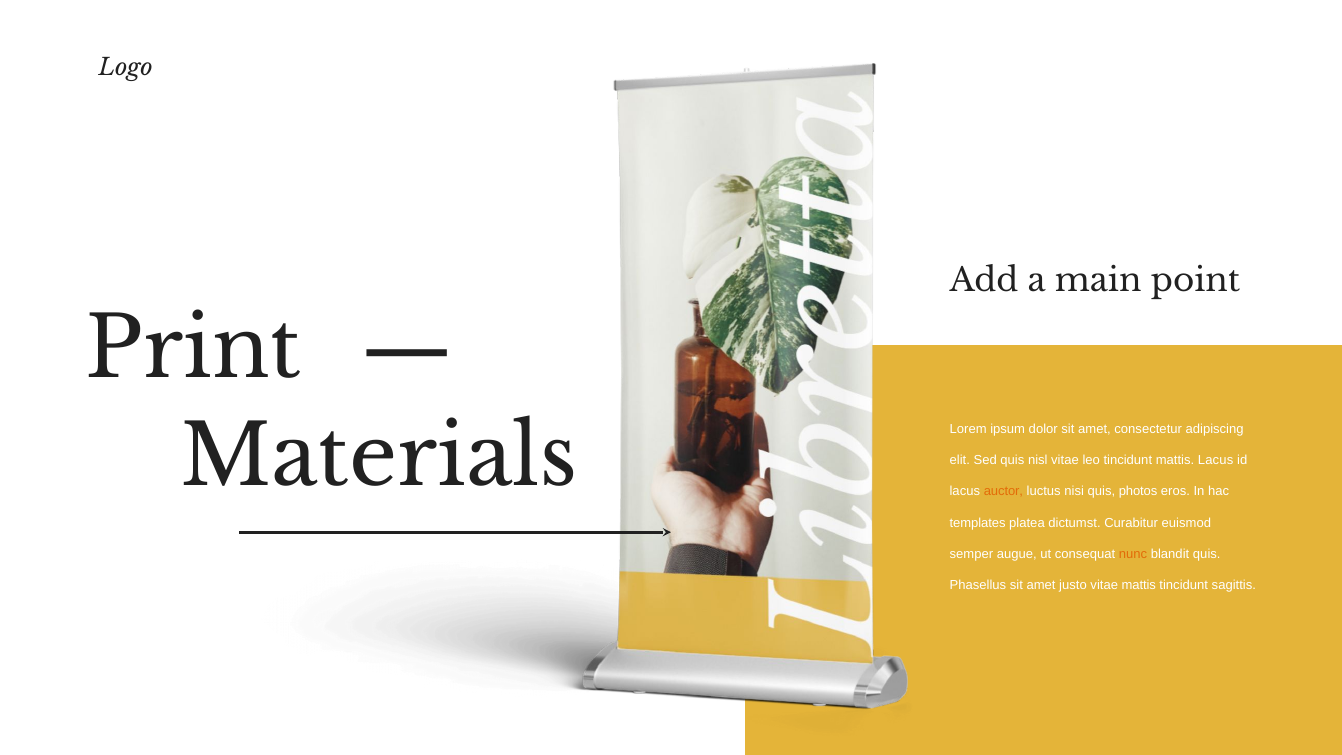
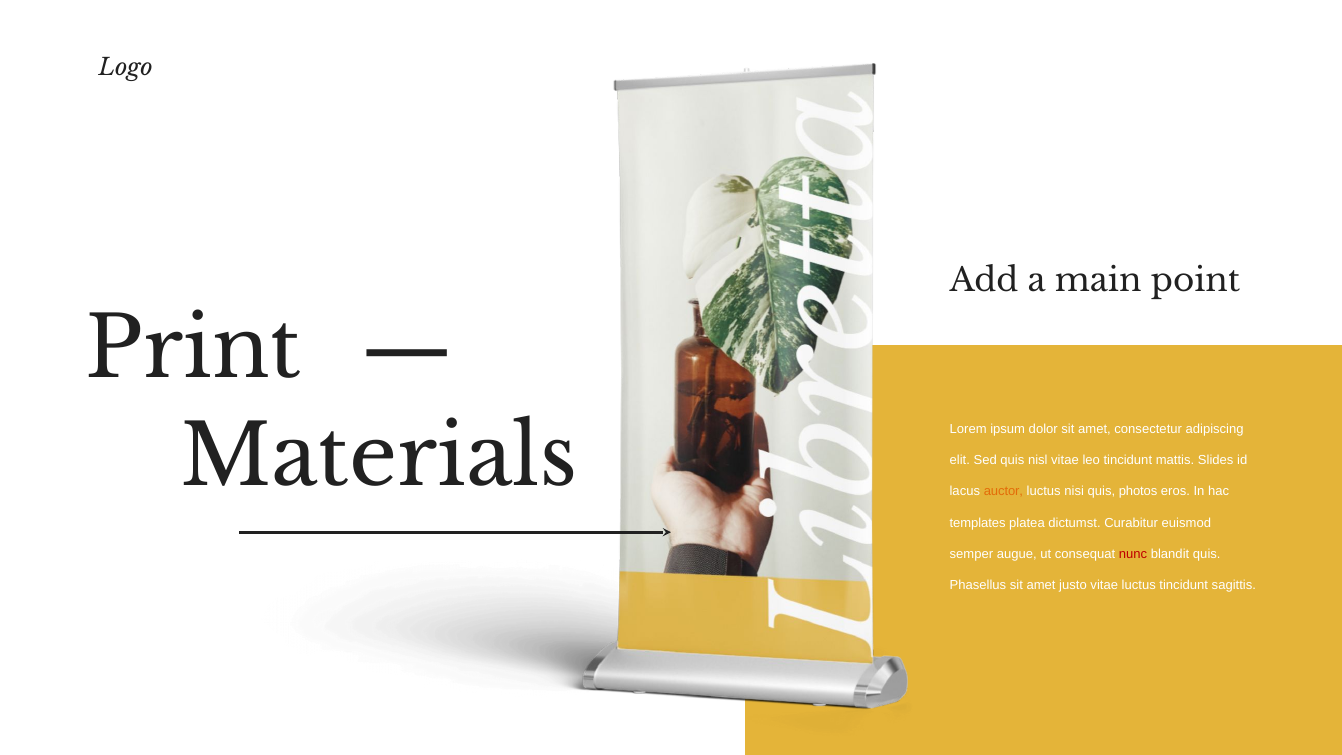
mattis Lacus: Lacus -> Slides
nunc colour: orange -> red
vitae mattis: mattis -> luctus
